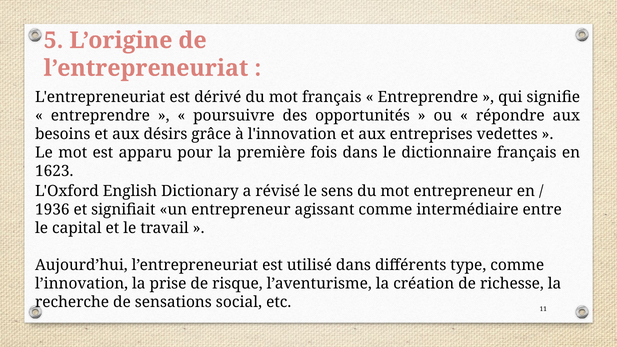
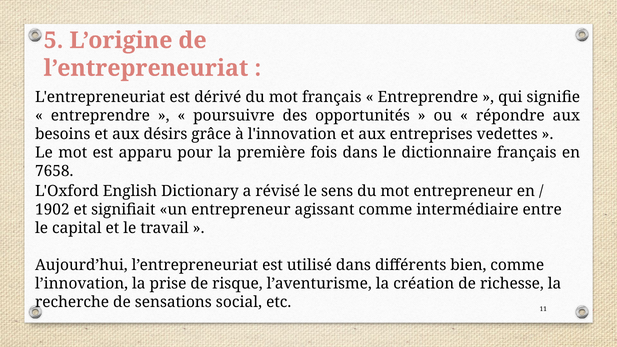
1623: 1623 -> 7658
1936: 1936 -> 1902
type: type -> bien
